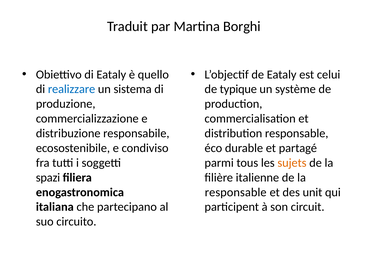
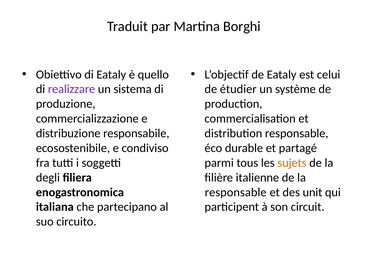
realizzare colour: blue -> purple
typique: typique -> étudier
spazi: spazi -> degli
